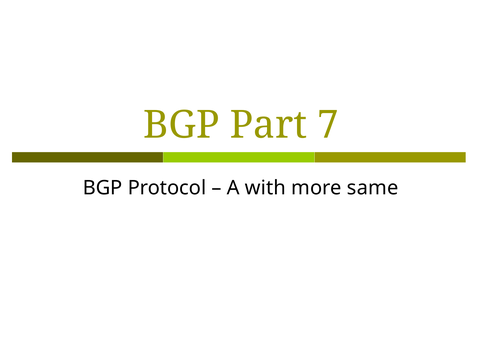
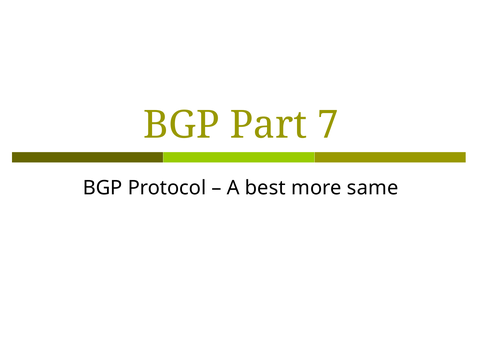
with: with -> best
